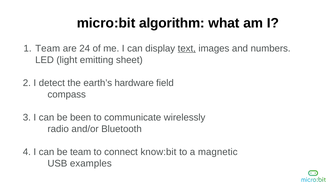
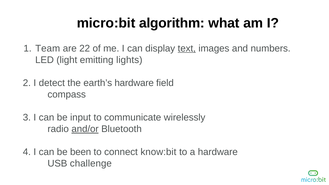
24: 24 -> 22
sheet: sheet -> lights
been: been -> input
and/or underline: none -> present
be team: team -> been
a magnetic: magnetic -> hardware
examples: examples -> challenge
